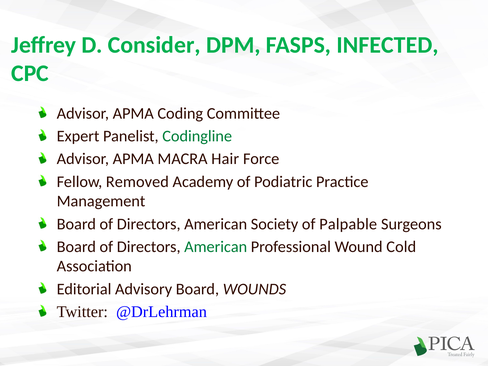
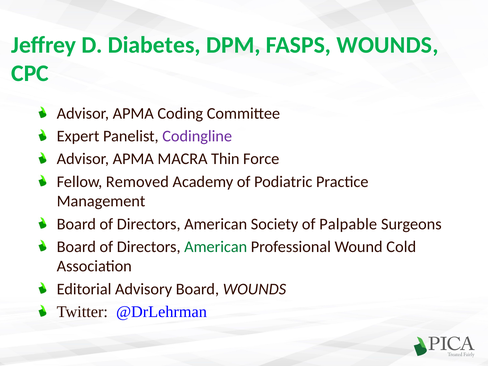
Consider: Consider -> Diabetes
FASPS INFECTED: INFECTED -> WOUNDS
Codingline colour: green -> purple
Hair: Hair -> Thin
